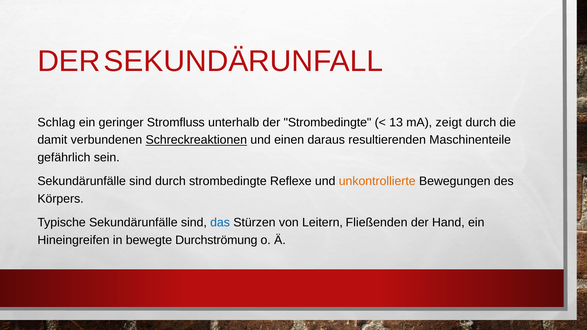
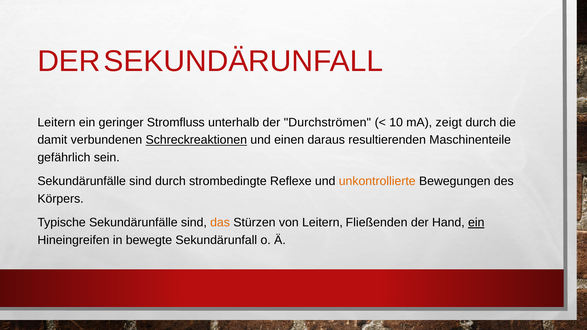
Schlag at (56, 122): Schlag -> Leitern
der Strombedingte: Strombedingte -> Durchströmen
13: 13 -> 10
das colour: blue -> orange
ein at (476, 223) underline: none -> present
bewegte Durchströmung: Durchströmung -> Sekundärunfall
